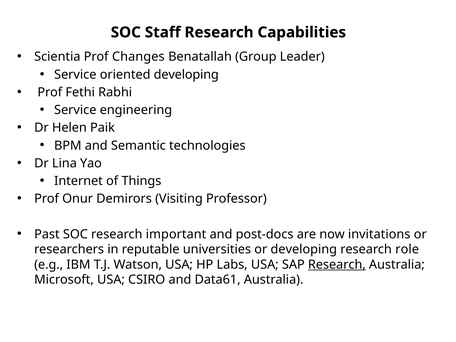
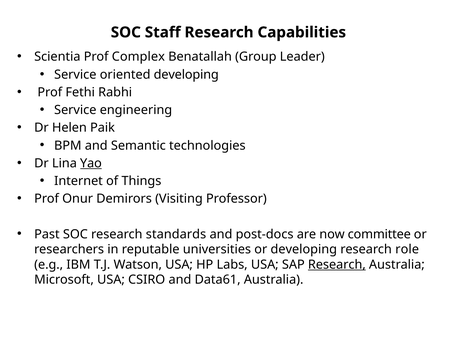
Changes: Changes -> Complex
Yao underline: none -> present
important: important -> standards
invitations: invitations -> committee
